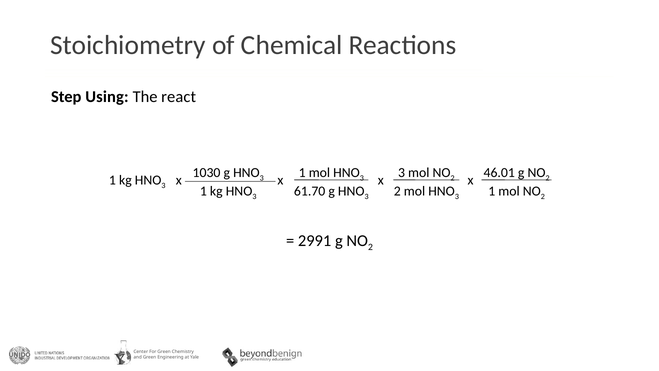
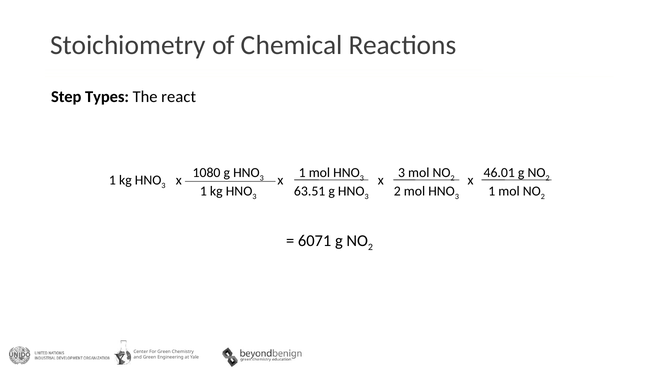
Using: Using -> Types
1030: 1030 -> 1080
61.70: 61.70 -> 63.51
2991: 2991 -> 6071
